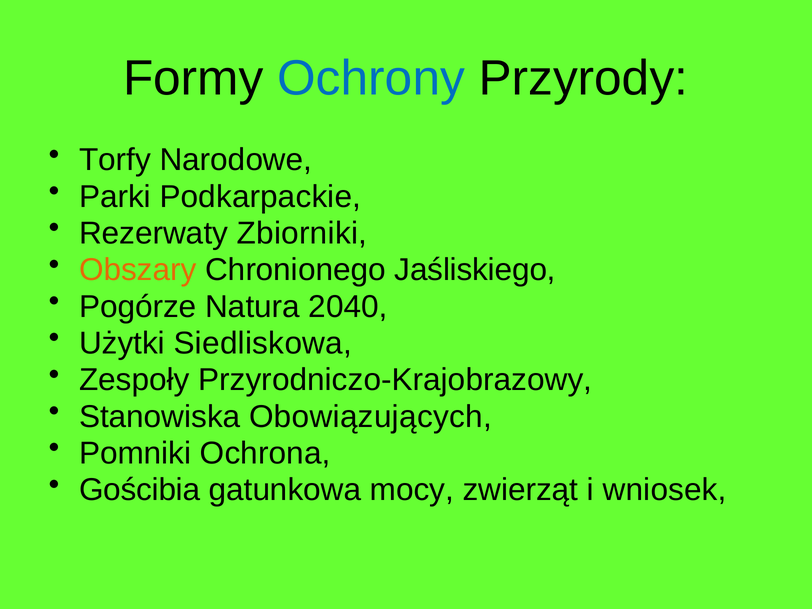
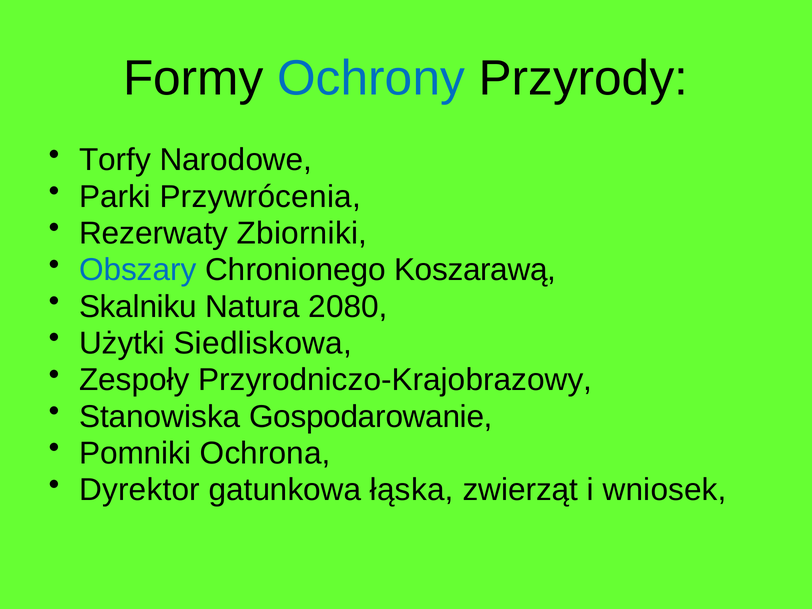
Podkarpackie: Podkarpackie -> Przywrócenia
Obszary colour: orange -> blue
Jaśliskiego: Jaśliskiego -> Koszarawą
Pogórze: Pogórze -> Skalniku
2040: 2040 -> 2080
Obowiązujących: Obowiązujących -> Gospodarowanie
Gościbia: Gościbia -> Dyrektor
mocy: mocy -> łąska
